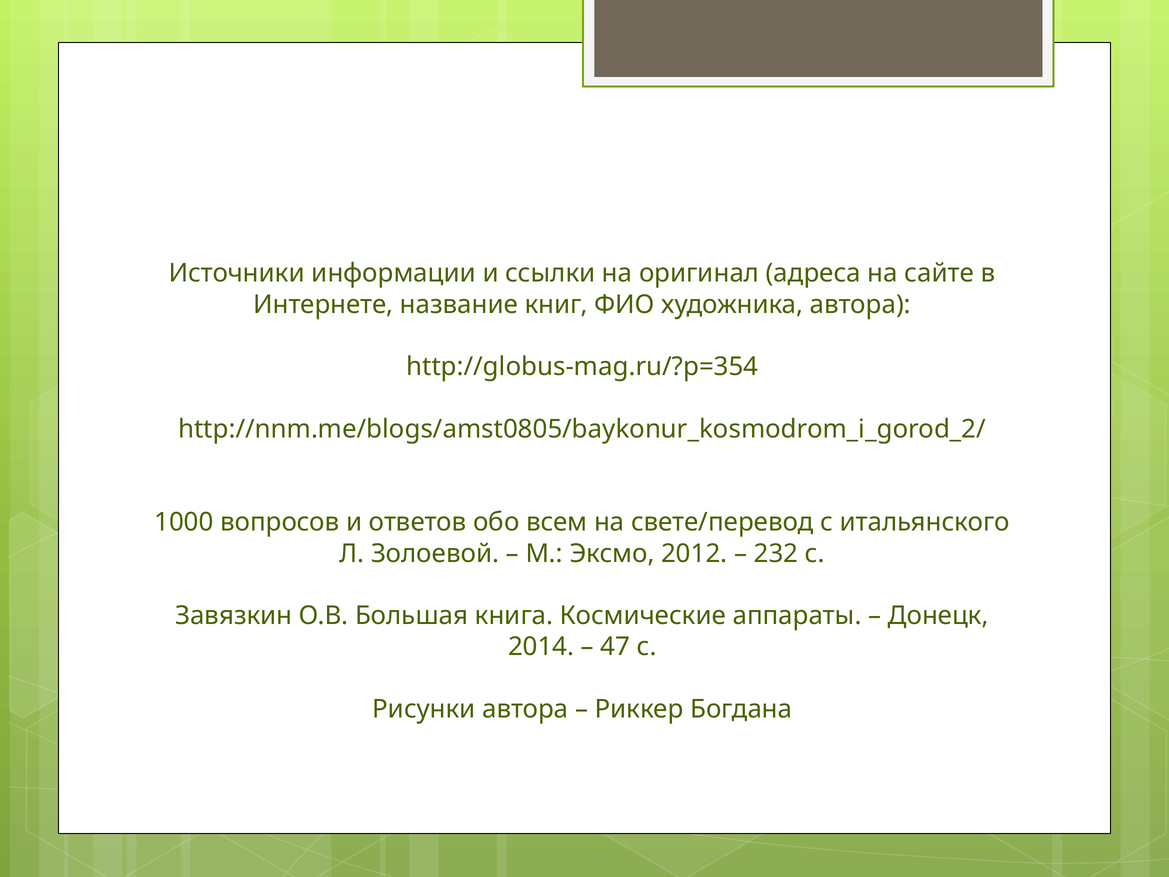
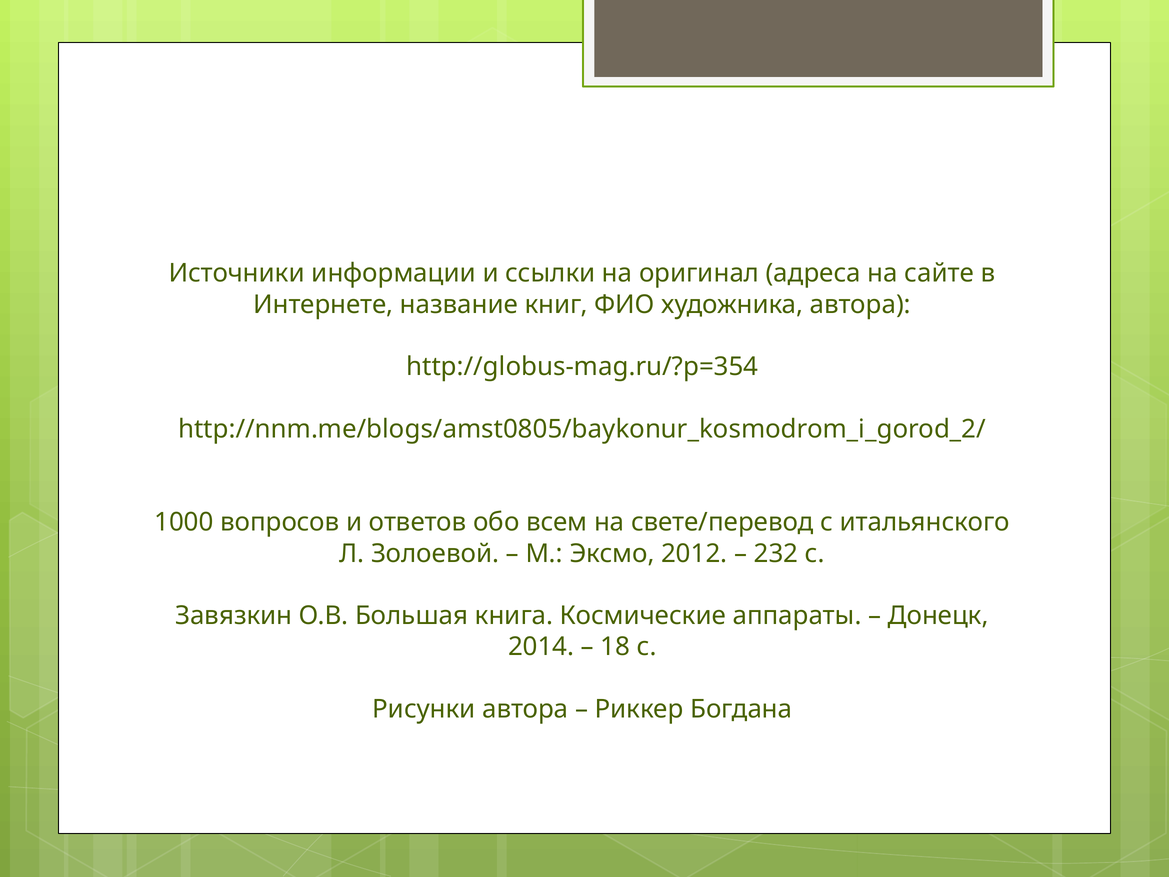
47: 47 -> 18
